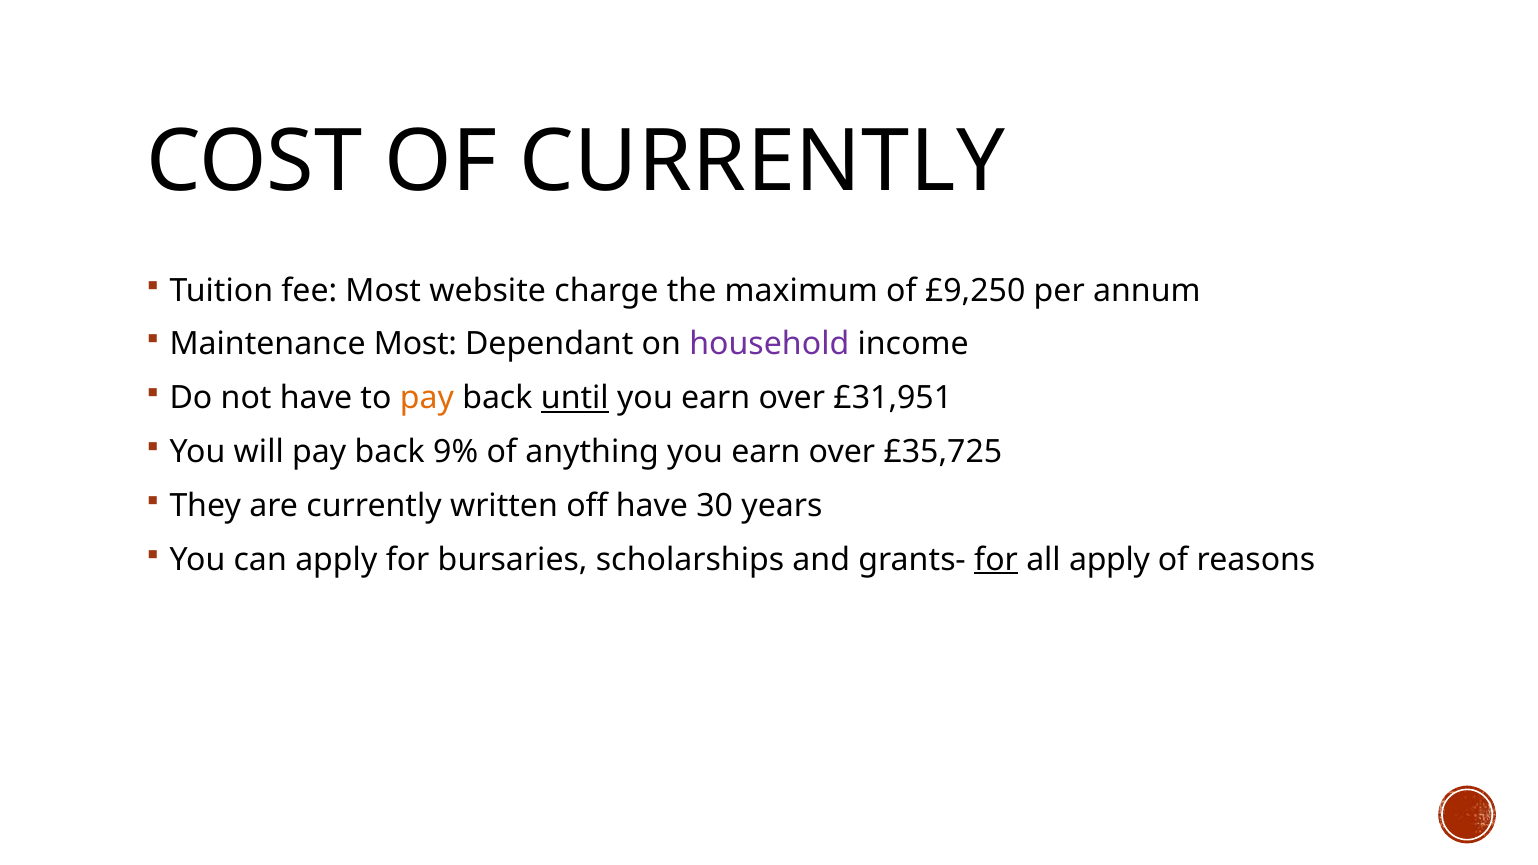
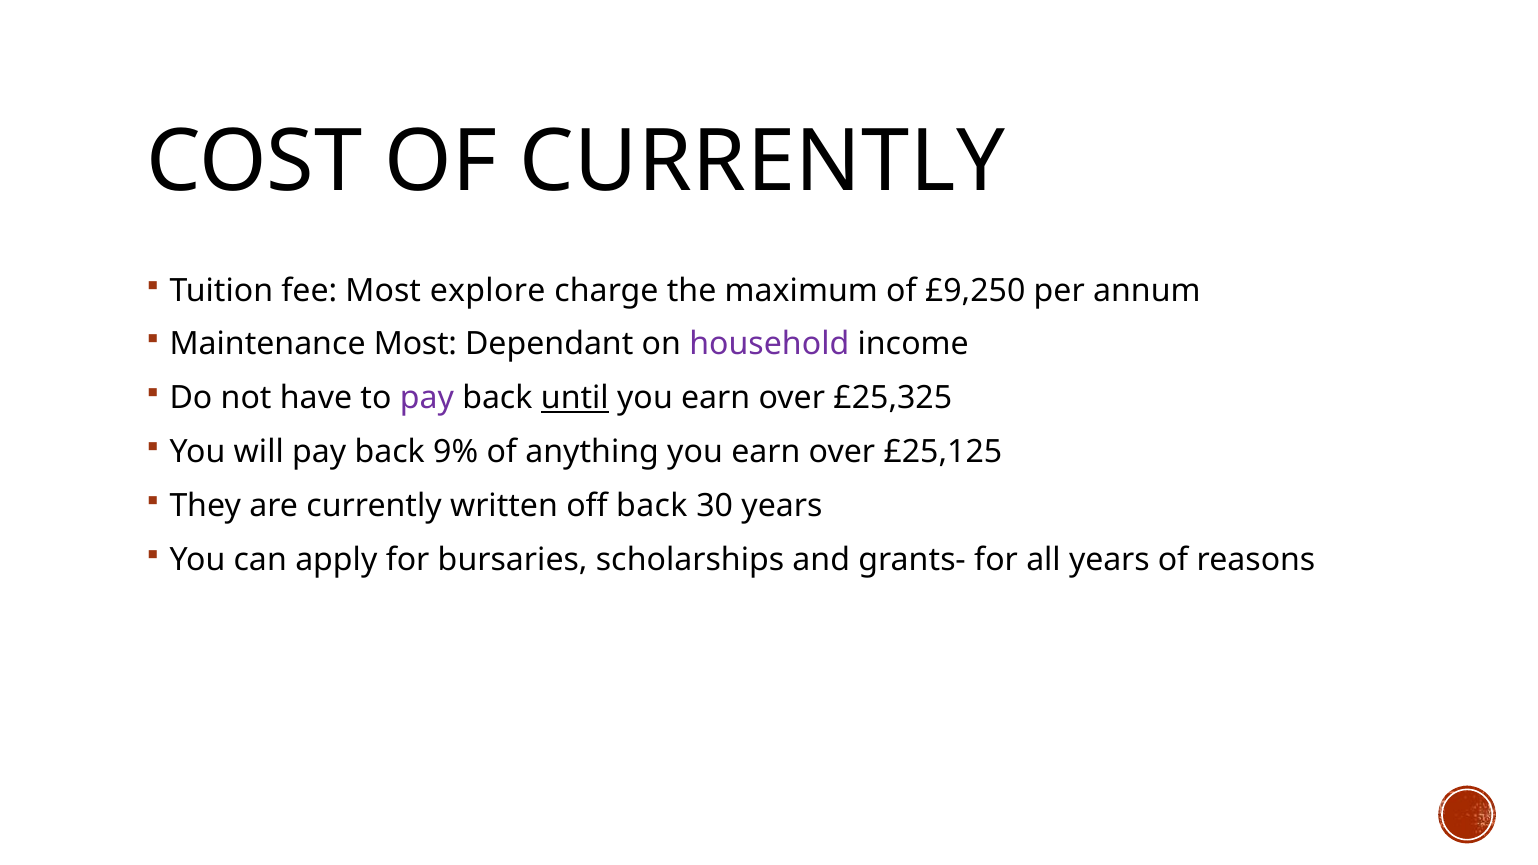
website: website -> explore
pay at (427, 398) colour: orange -> purple
£31,951: £31,951 -> £25,325
£35,725: £35,725 -> £25,125
off have: have -> back
for at (996, 560) underline: present -> none
all apply: apply -> years
